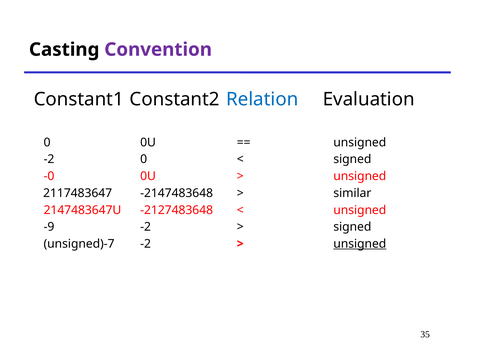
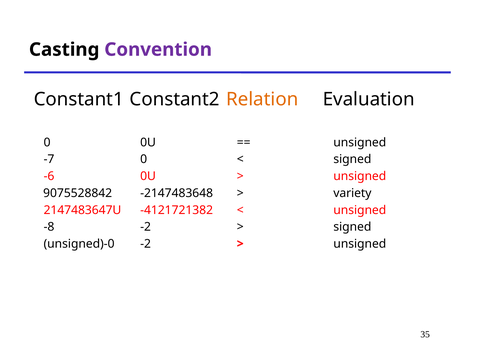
Relation colour: blue -> orange
-2 at (49, 159): -2 -> -7
-0: -0 -> -6
2117483647: 2117483647 -> 9075528842
similar: similar -> variety
-2127483648: -2127483648 -> -4121721382
-9: -9 -> -8
unsigned)-7: unsigned)-7 -> unsigned)-0
unsigned at (360, 244) underline: present -> none
